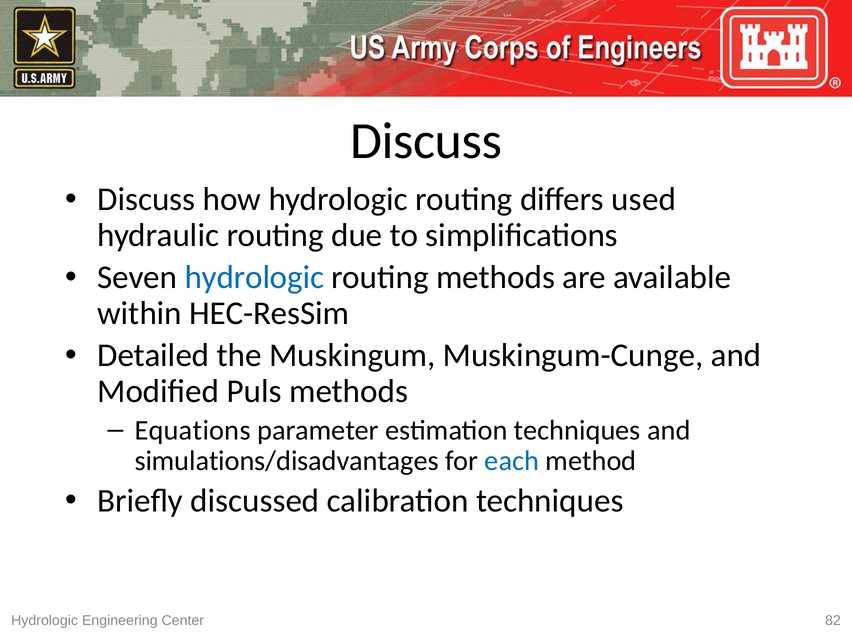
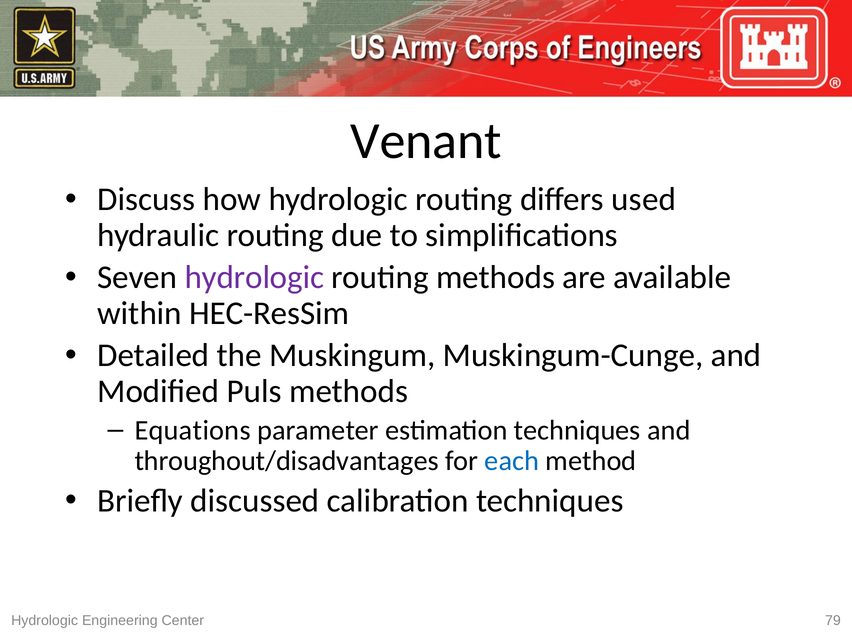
Discuss at (426, 141): Discuss -> Venant
hydrologic at (254, 277) colour: blue -> purple
simulations/disadvantages: simulations/disadvantages -> throughout/disadvantages
82: 82 -> 79
